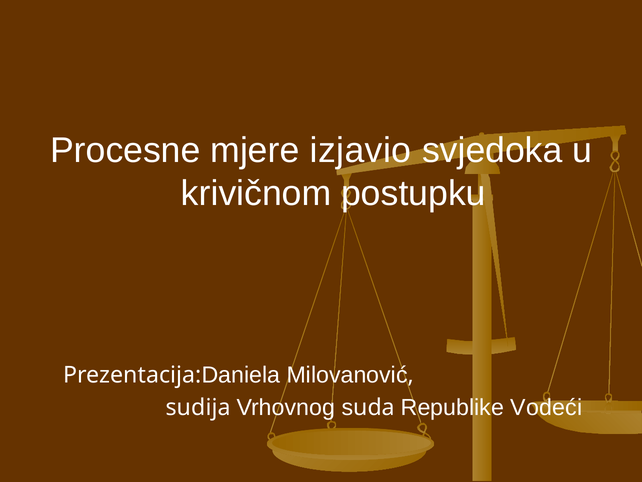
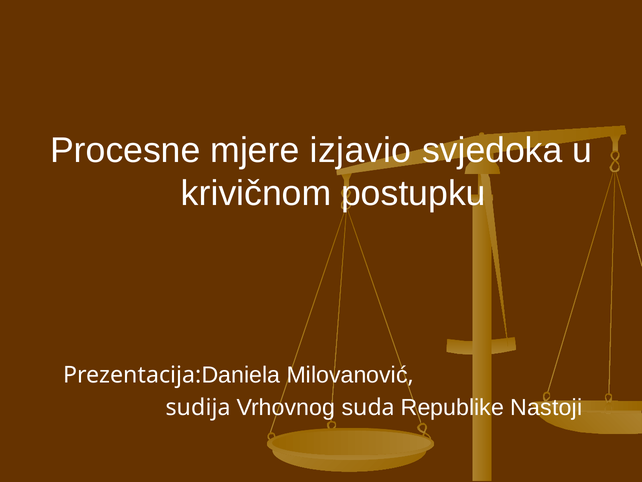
Vodeći: Vodeći -> Nastoji
